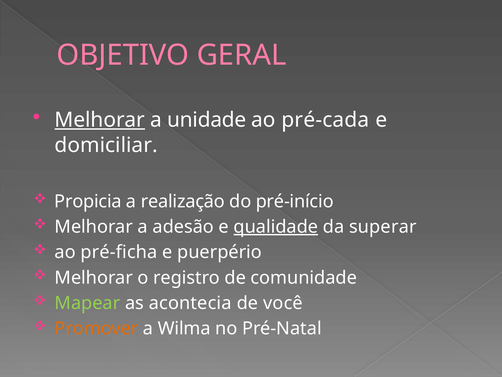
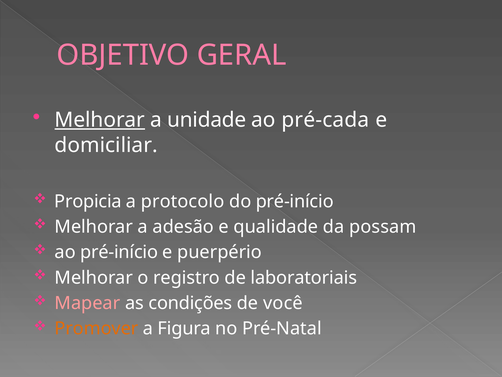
realização: realização -> protocolo
qualidade underline: present -> none
superar: superar -> possam
ao pré-ficha: pré-ficha -> pré-início
comunidade: comunidade -> laboratoriais
Mapear colour: light green -> pink
acontecia: acontecia -> condições
Wilma: Wilma -> Figura
